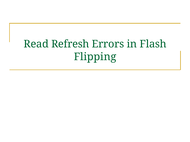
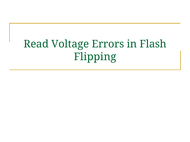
Refresh: Refresh -> Voltage
